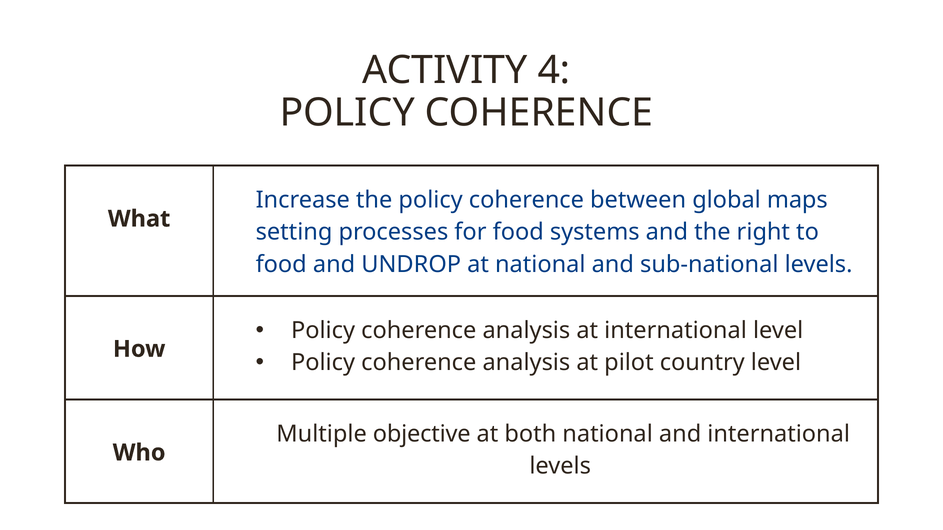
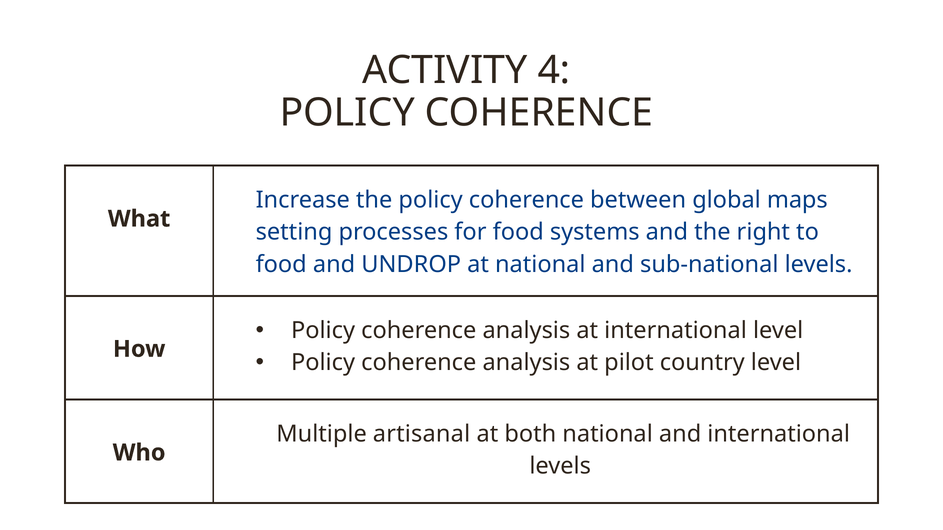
objective: objective -> artisanal
